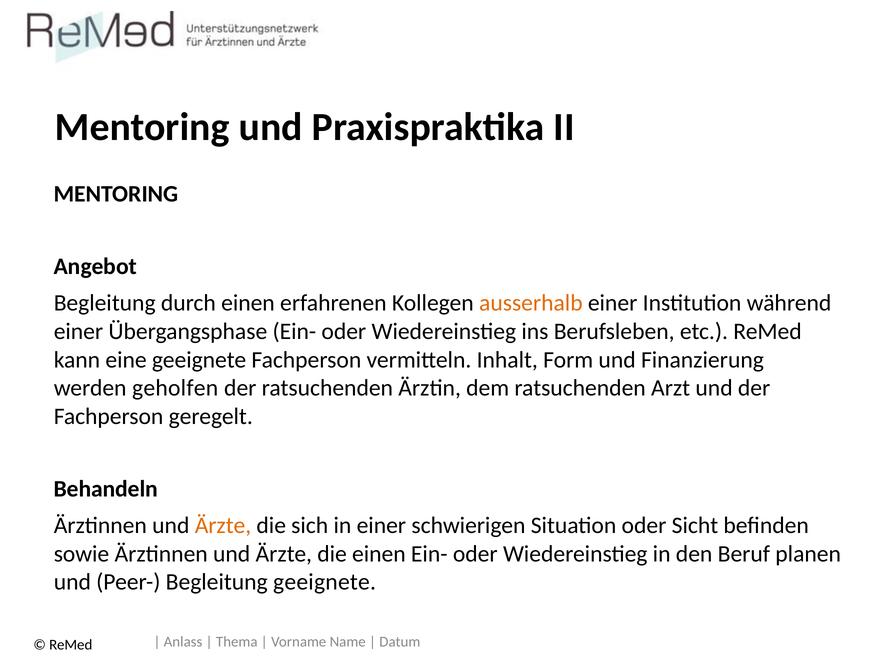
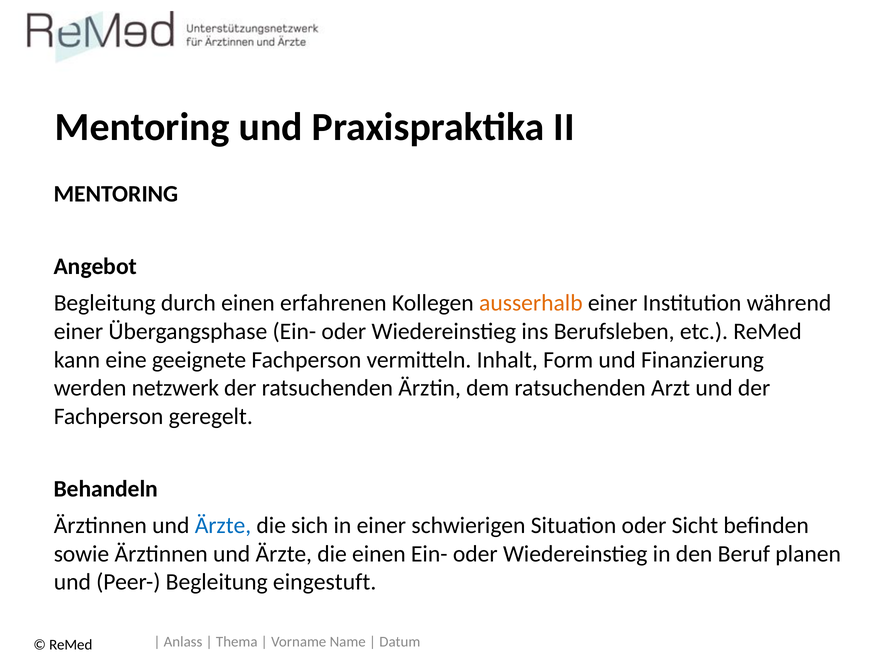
geholfen: geholfen -> netzwerk
Ärzte at (223, 525) colour: orange -> blue
Begleitung geeignete: geeignete -> eingestuft
